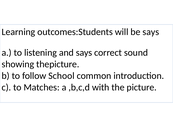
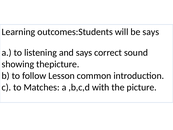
School: School -> Lesson
